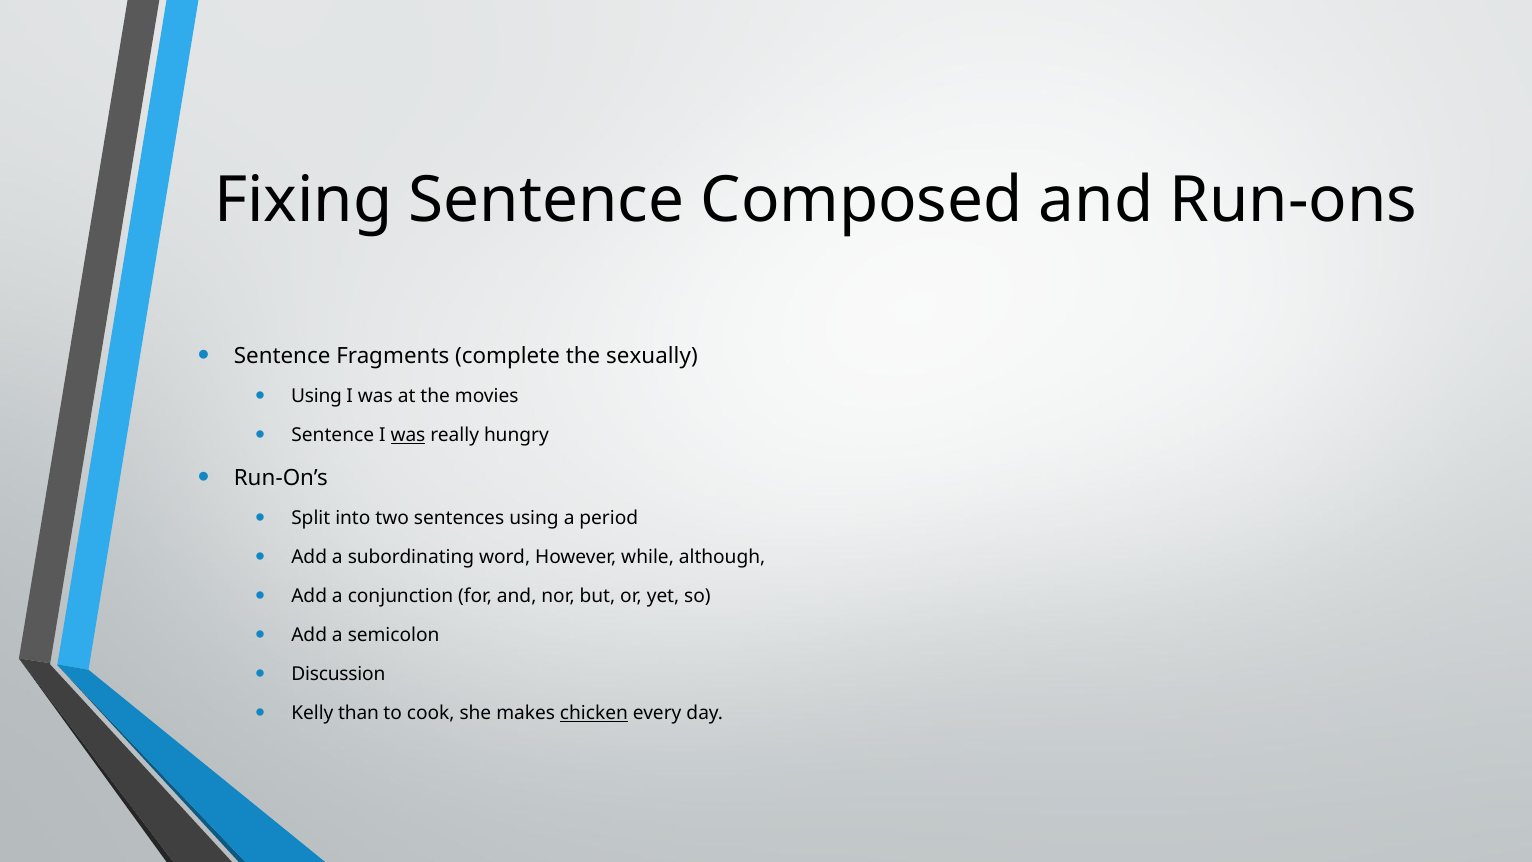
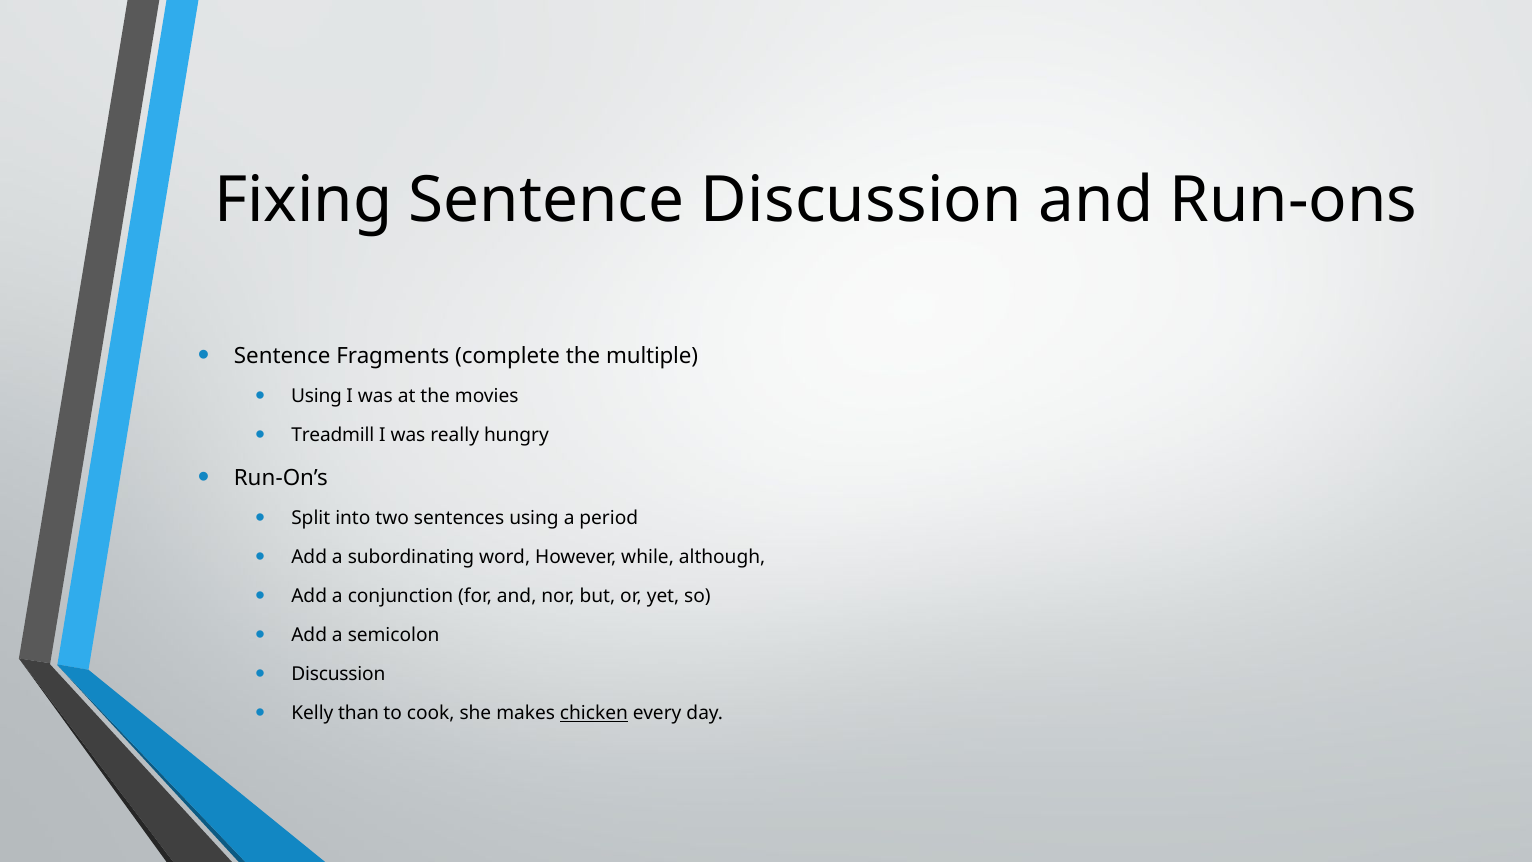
Sentence Composed: Composed -> Discussion
sexually: sexually -> multiple
Sentence at (333, 435): Sentence -> Treadmill
was at (408, 435) underline: present -> none
